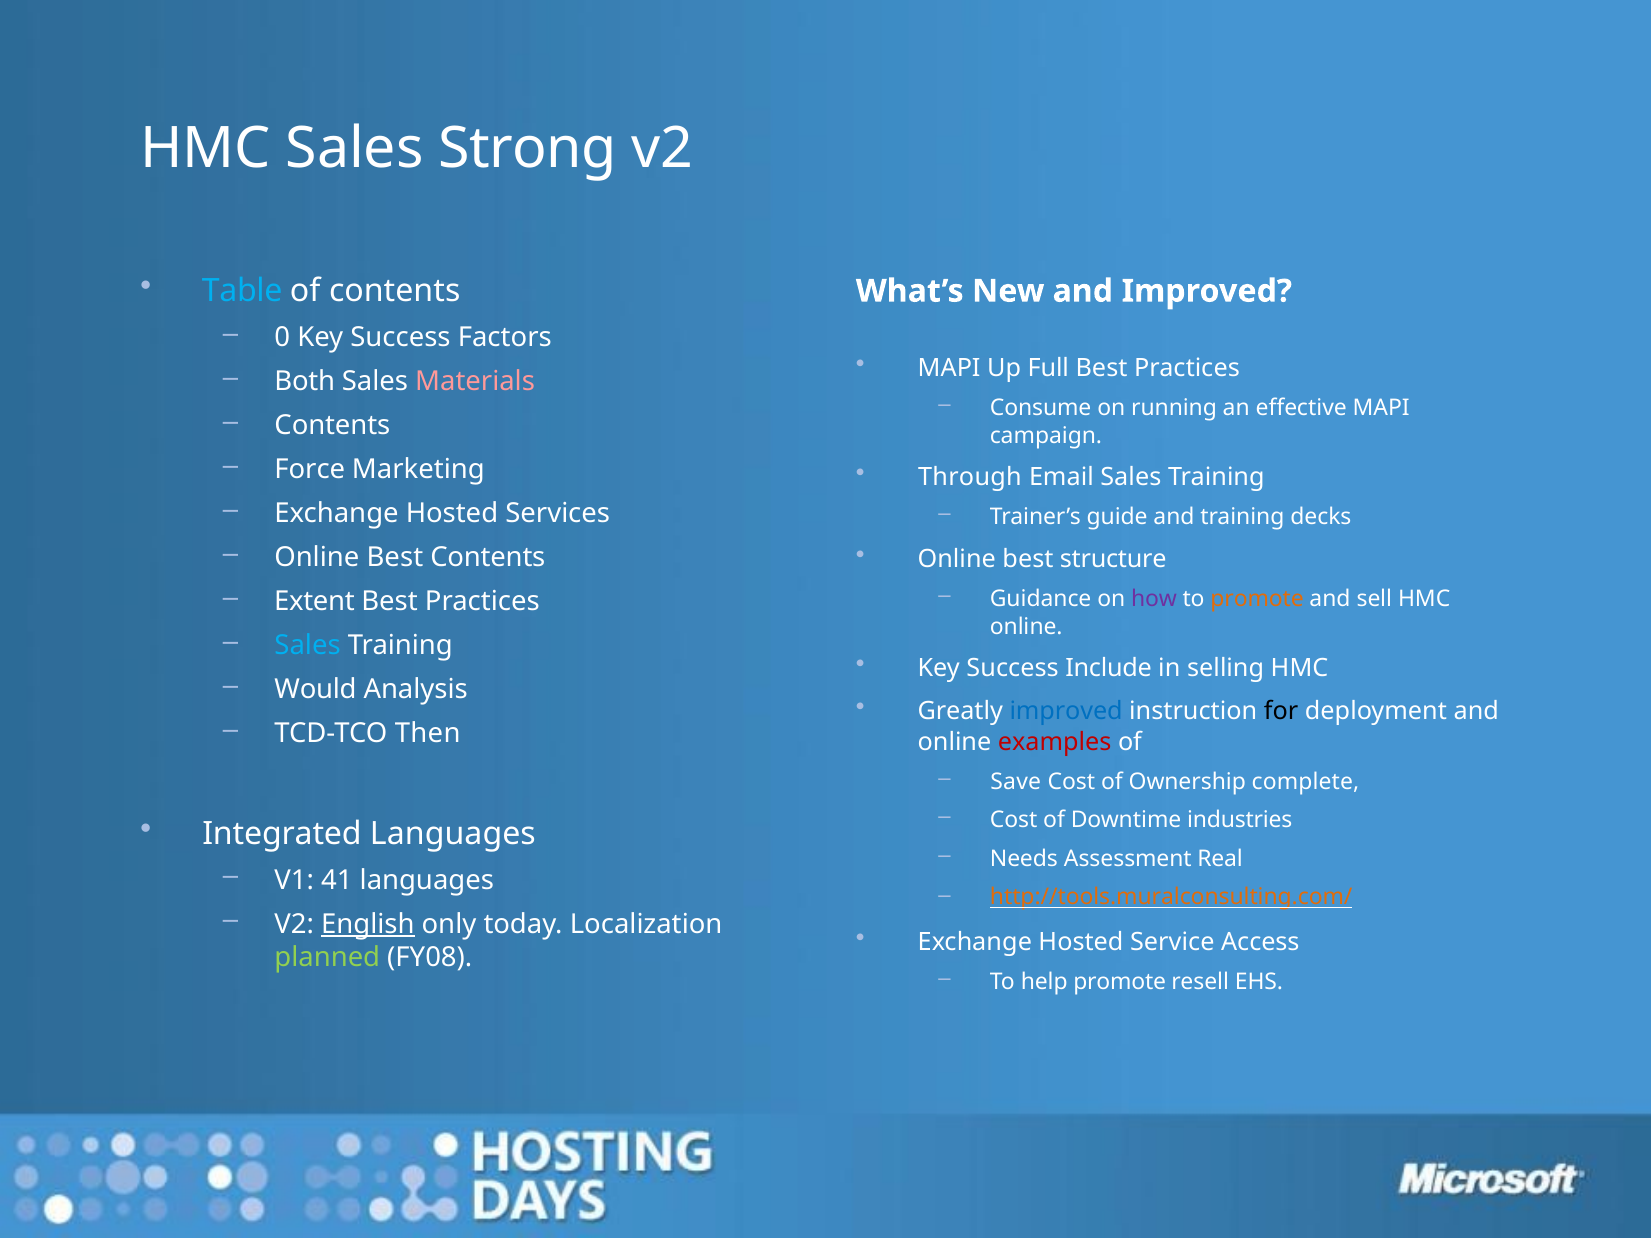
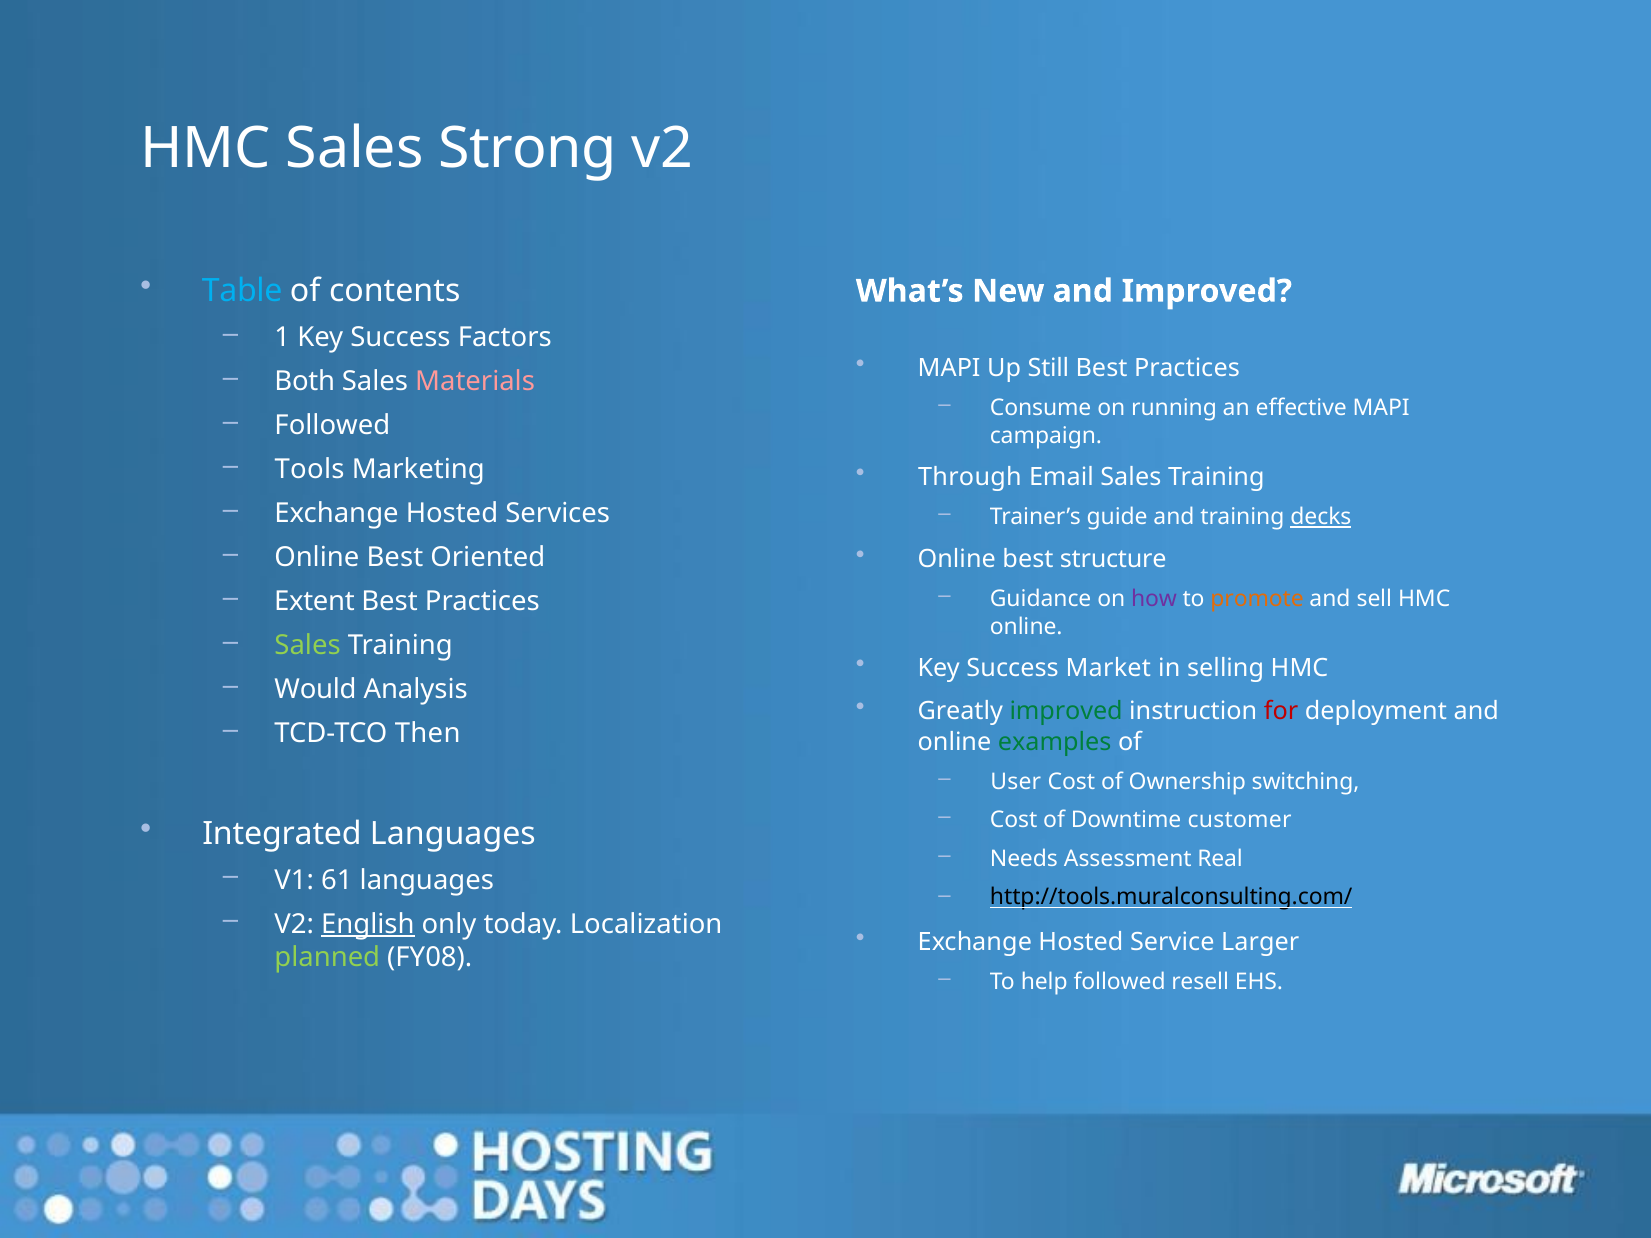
0: 0 -> 1
Full: Full -> Still
Contents at (332, 426): Contents -> Followed
Force: Force -> Tools
decks underline: none -> present
Best Contents: Contents -> Oriented
Sales at (308, 646) colour: light blue -> light green
Include: Include -> Market
improved at (1066, 712) colour: blue -> green
for colour: black -> red
examples colour: red -> green
Save: Save -> User
complete: complete -> switching
industries: industries -> customer
41: 41 -> 61
http://tools.muralconsulting.com/ colour: orange -> black
Access: Access -> Larger
help promote: promote -> followed
